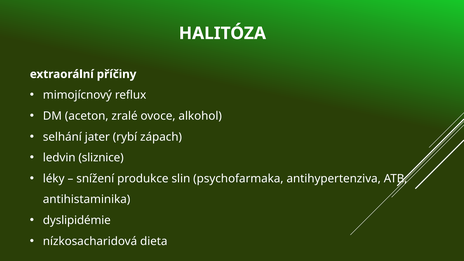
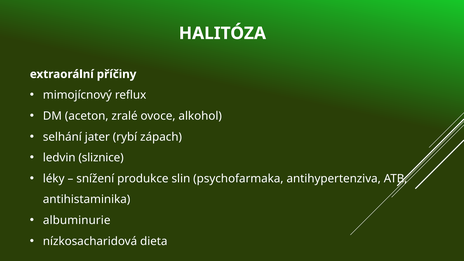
dyslipidémie: dyslipidémie -> albuminurie
